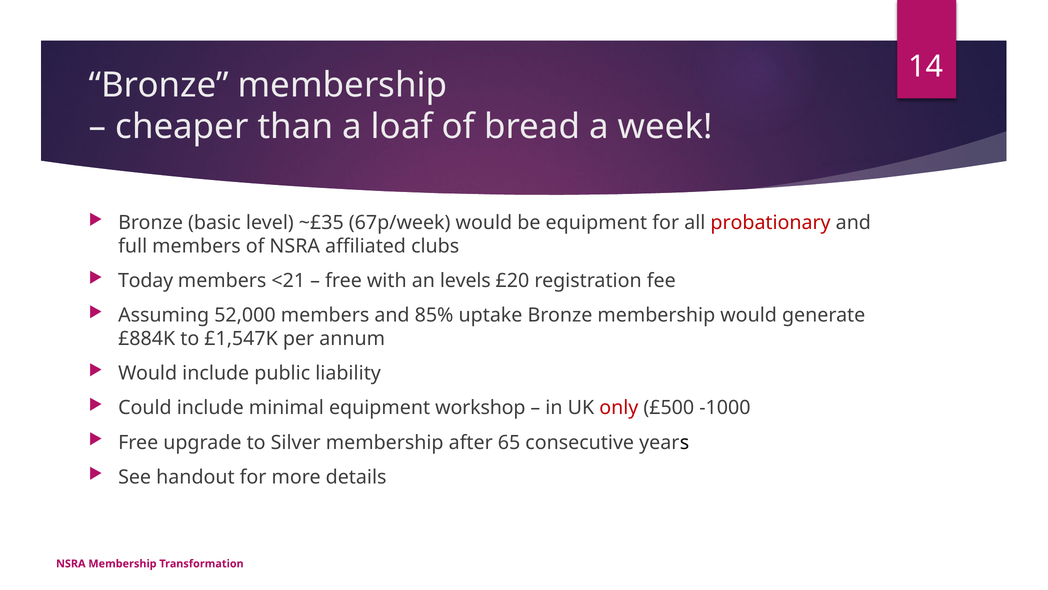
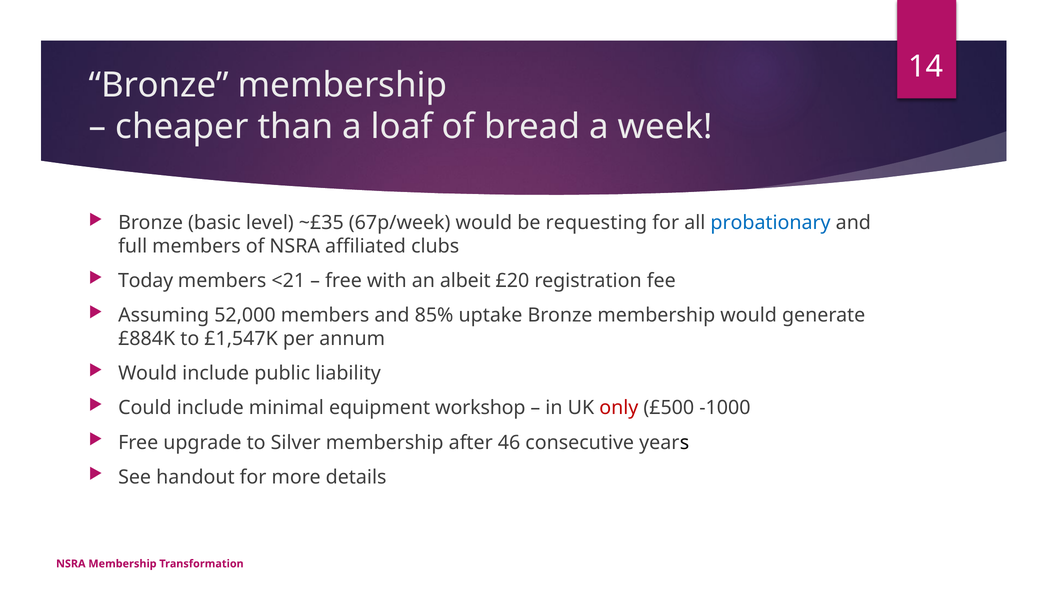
be equipment: equipment -> requesting
probationary colour: red -> blue
levels: levels -> albeit
65: 65 -> 46
